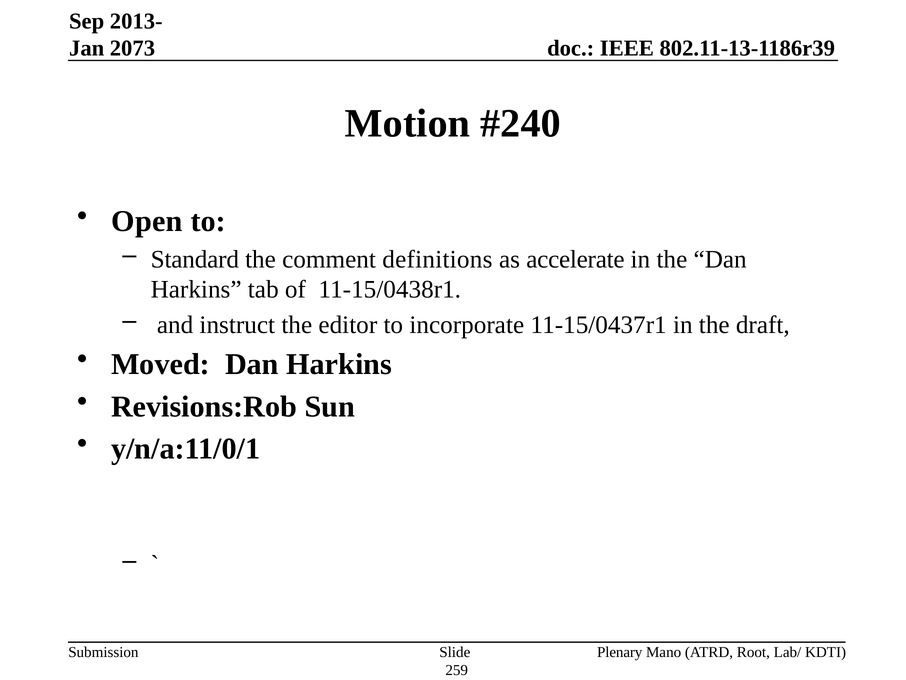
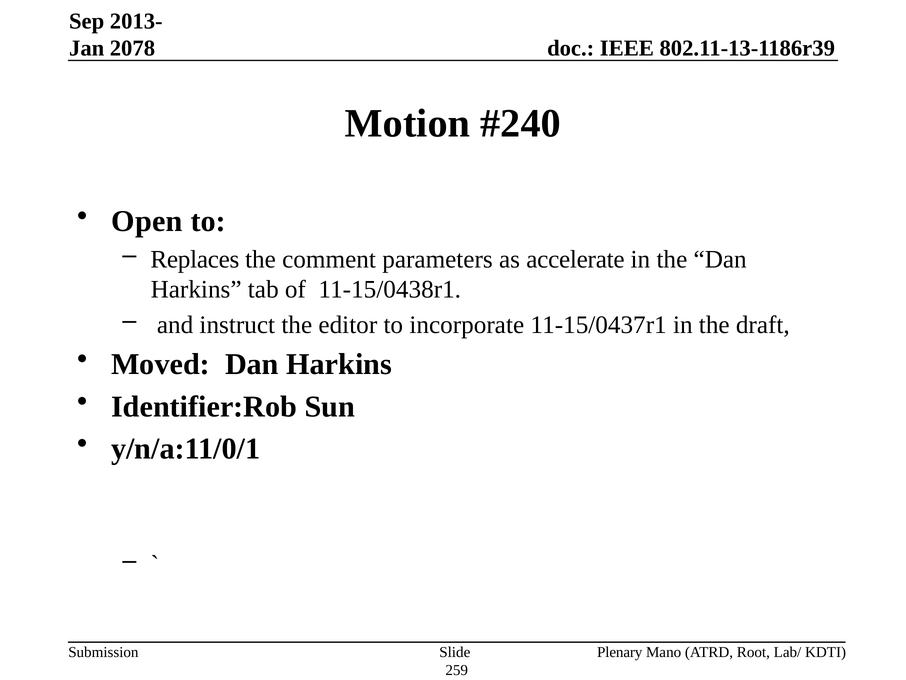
2073: 2073 -> 2078
Standard: Standard -> Replaces
definitions: definitions -> parameters
Revisions:Rob: Revisions:Rob -> Identifier:Rob
